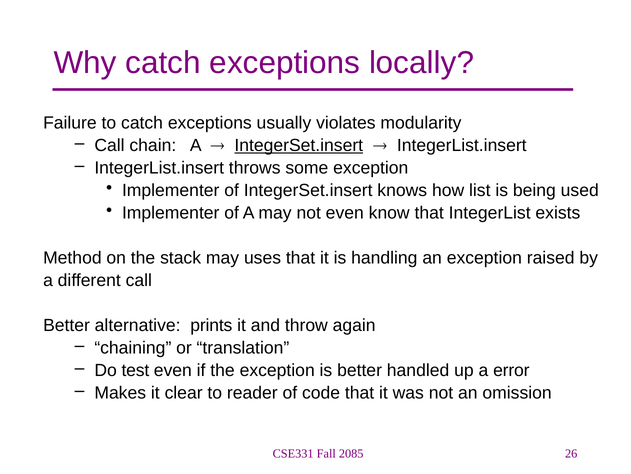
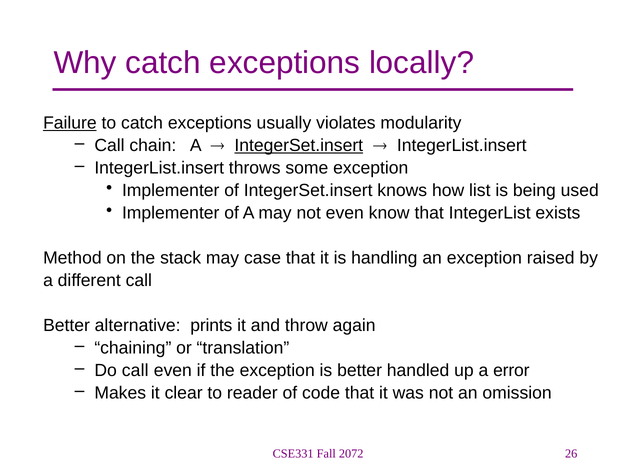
Failure underline: none -> present
uses: uses -> case
Do test: test -> call
2085: 2085 -> 2072
